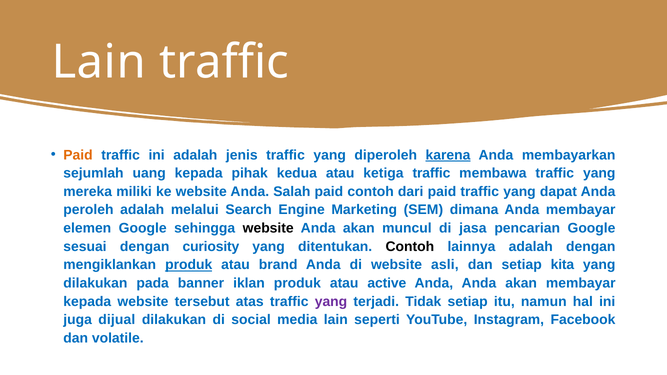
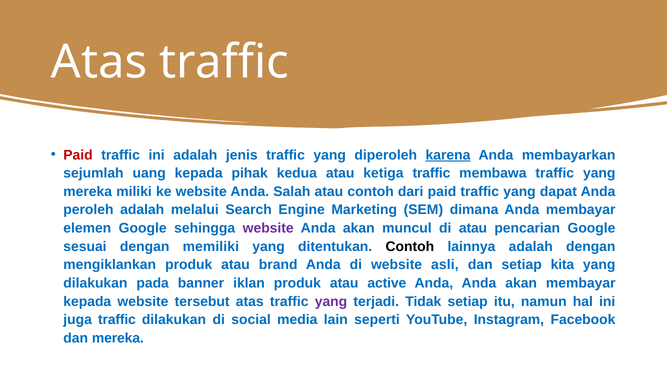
Lain at (99, 62): Lain -> Atas
Paid at (78, 155) colour: orange -> red
Salah paid: paid -> atau
website at (268, 228) colour: black -> purple
di jasa: jasa -> atau
curiosity: curiosity -> memiliki
produk at (189, 265) underline: present -> none
juga dijual: dijual -> traffic
dan volatile: volatile -> mereka
